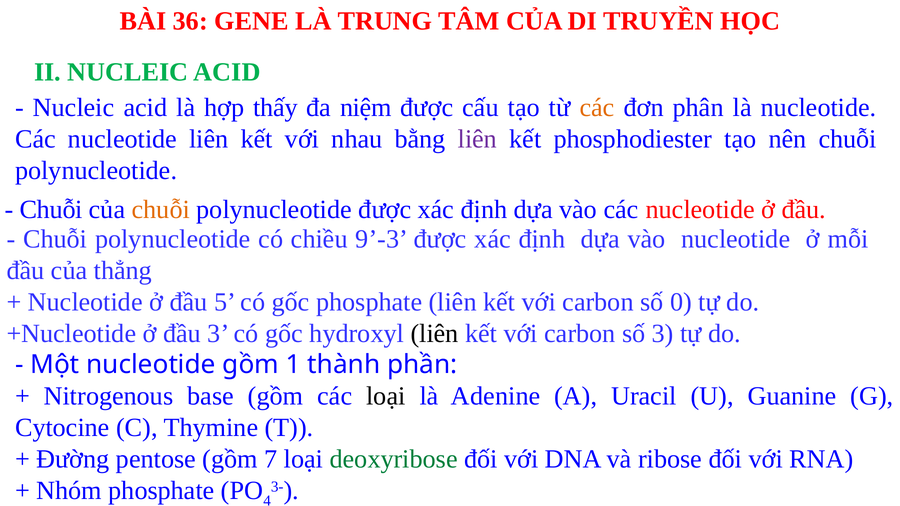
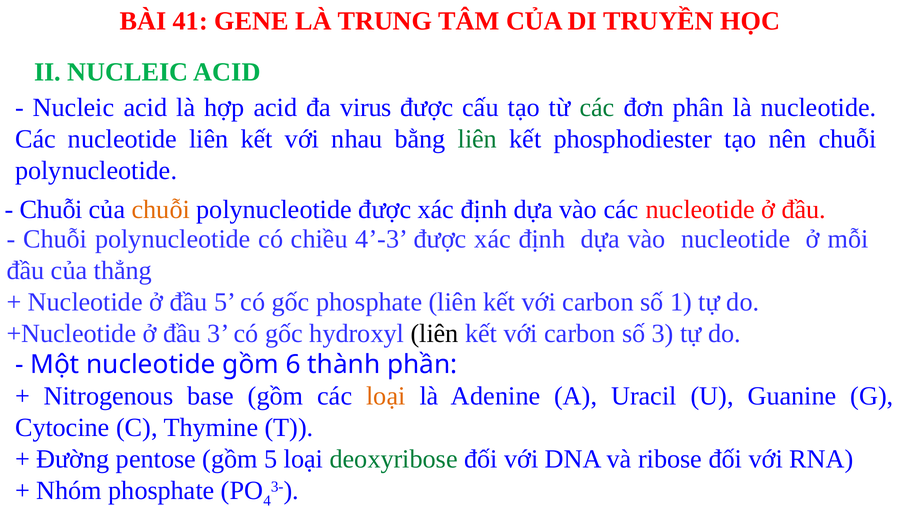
36: 36 -> 41
hợp thấy: thấy -> acid
niệm: niệm -> virus
các at (597, 107) colour: orange -> green
liên at (477, 139) colour: purple -> green
9’-3: 9’-3 -> 4’-3
0: 0 -> 1
1: 1 -> 6
loại at (386, 396) colour: black -> orange
gồm 7: 7 -> 5
